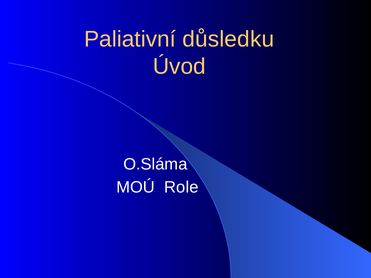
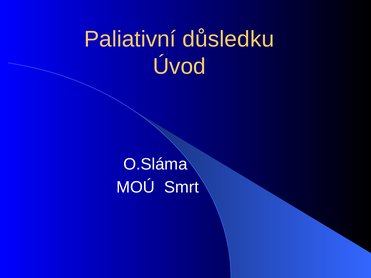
Role: Role -> Smrt
